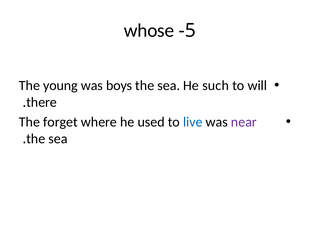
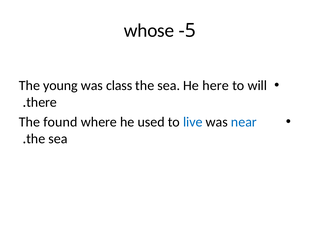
boys: boys -> class
such: such -> here
forget: forget -> found
near colour: purple -> blue
